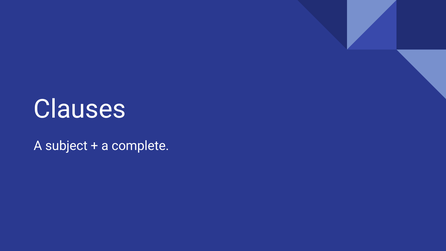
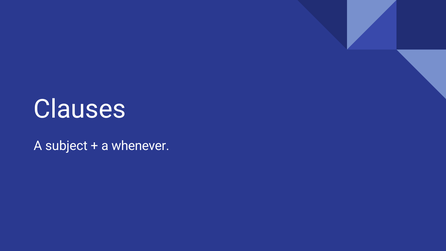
complete: complete -> whenever
